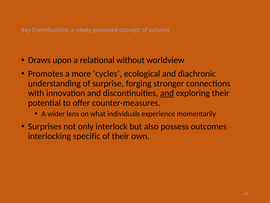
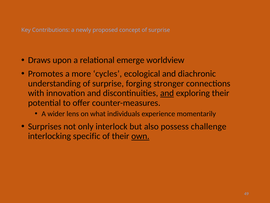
without: without -> emerge
outcomes: outcomes -> challenge
own underline: none -> present
